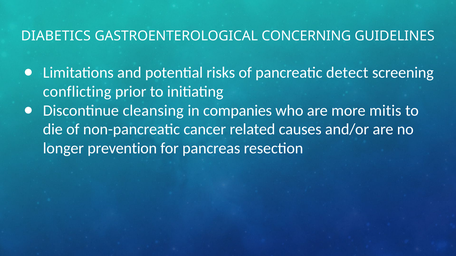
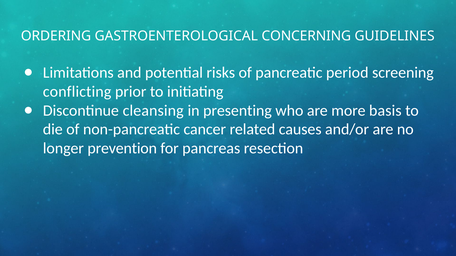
DIABETICS: DIABETICS -> ORDERING
detect: detect -> period
companies: companies -> presenting
mitis: mitis -> basis
